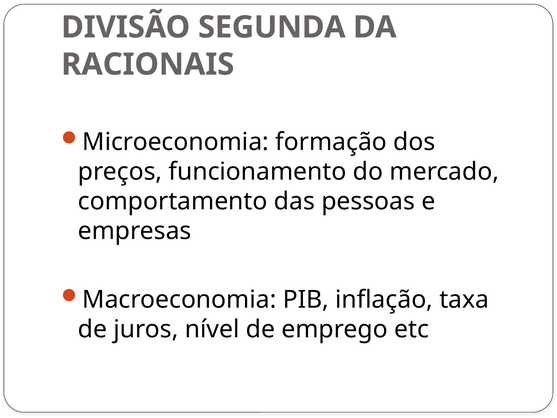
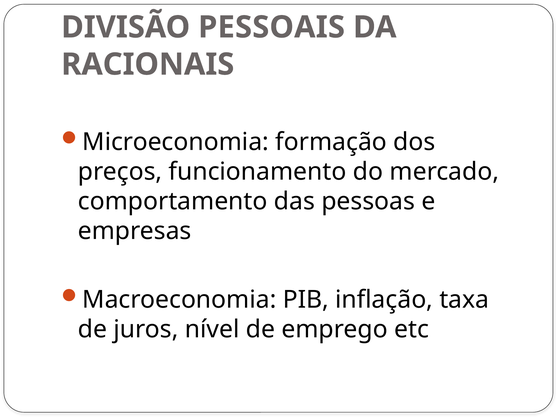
SEGUNDA: SEGUNDA -> PESSOAIS
